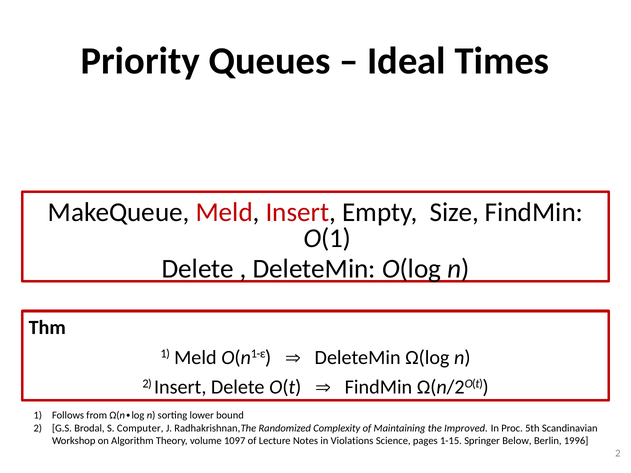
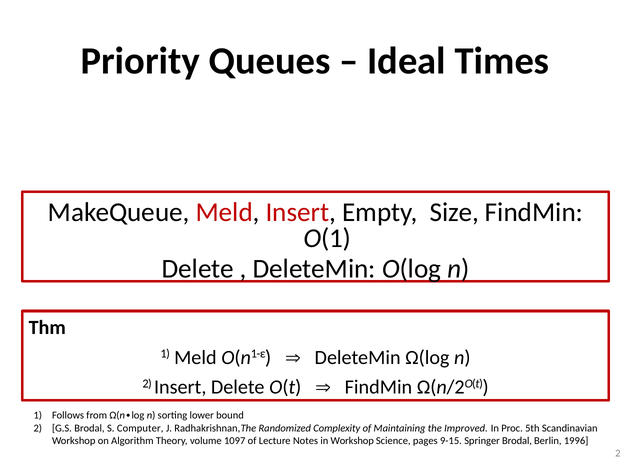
in Violations: Violations -> Workshop
1-15: 1-15 -> 9-15
Springer Below: Below -> Brodal
